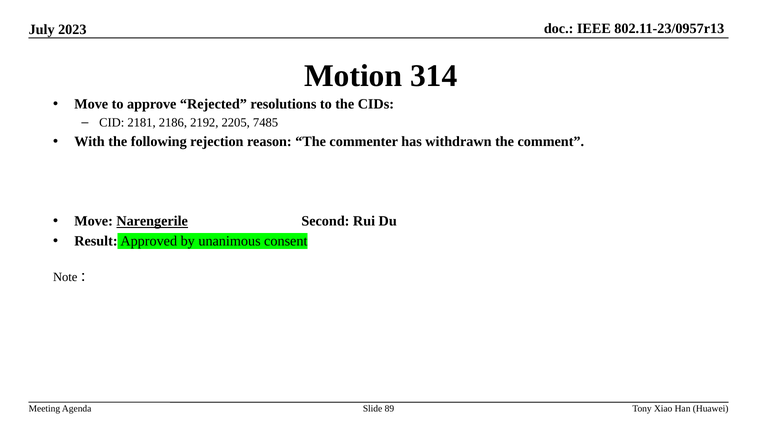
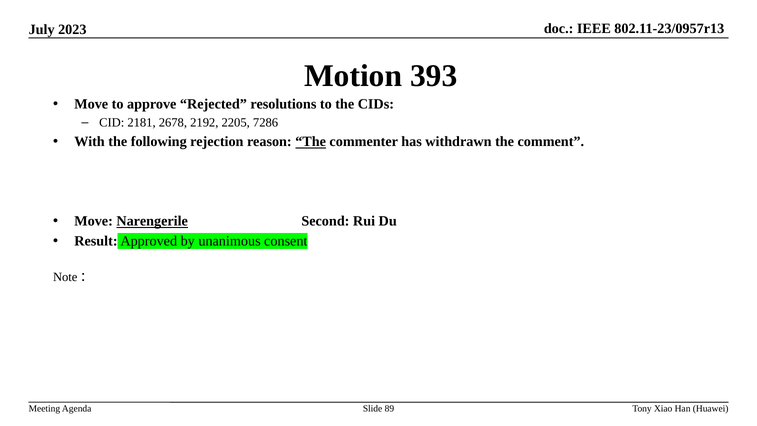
314: 314 -> 393
2186: 2186 -> 2678
7485: 7485 -> 7286
The at (311, 142) underline: none -> present
